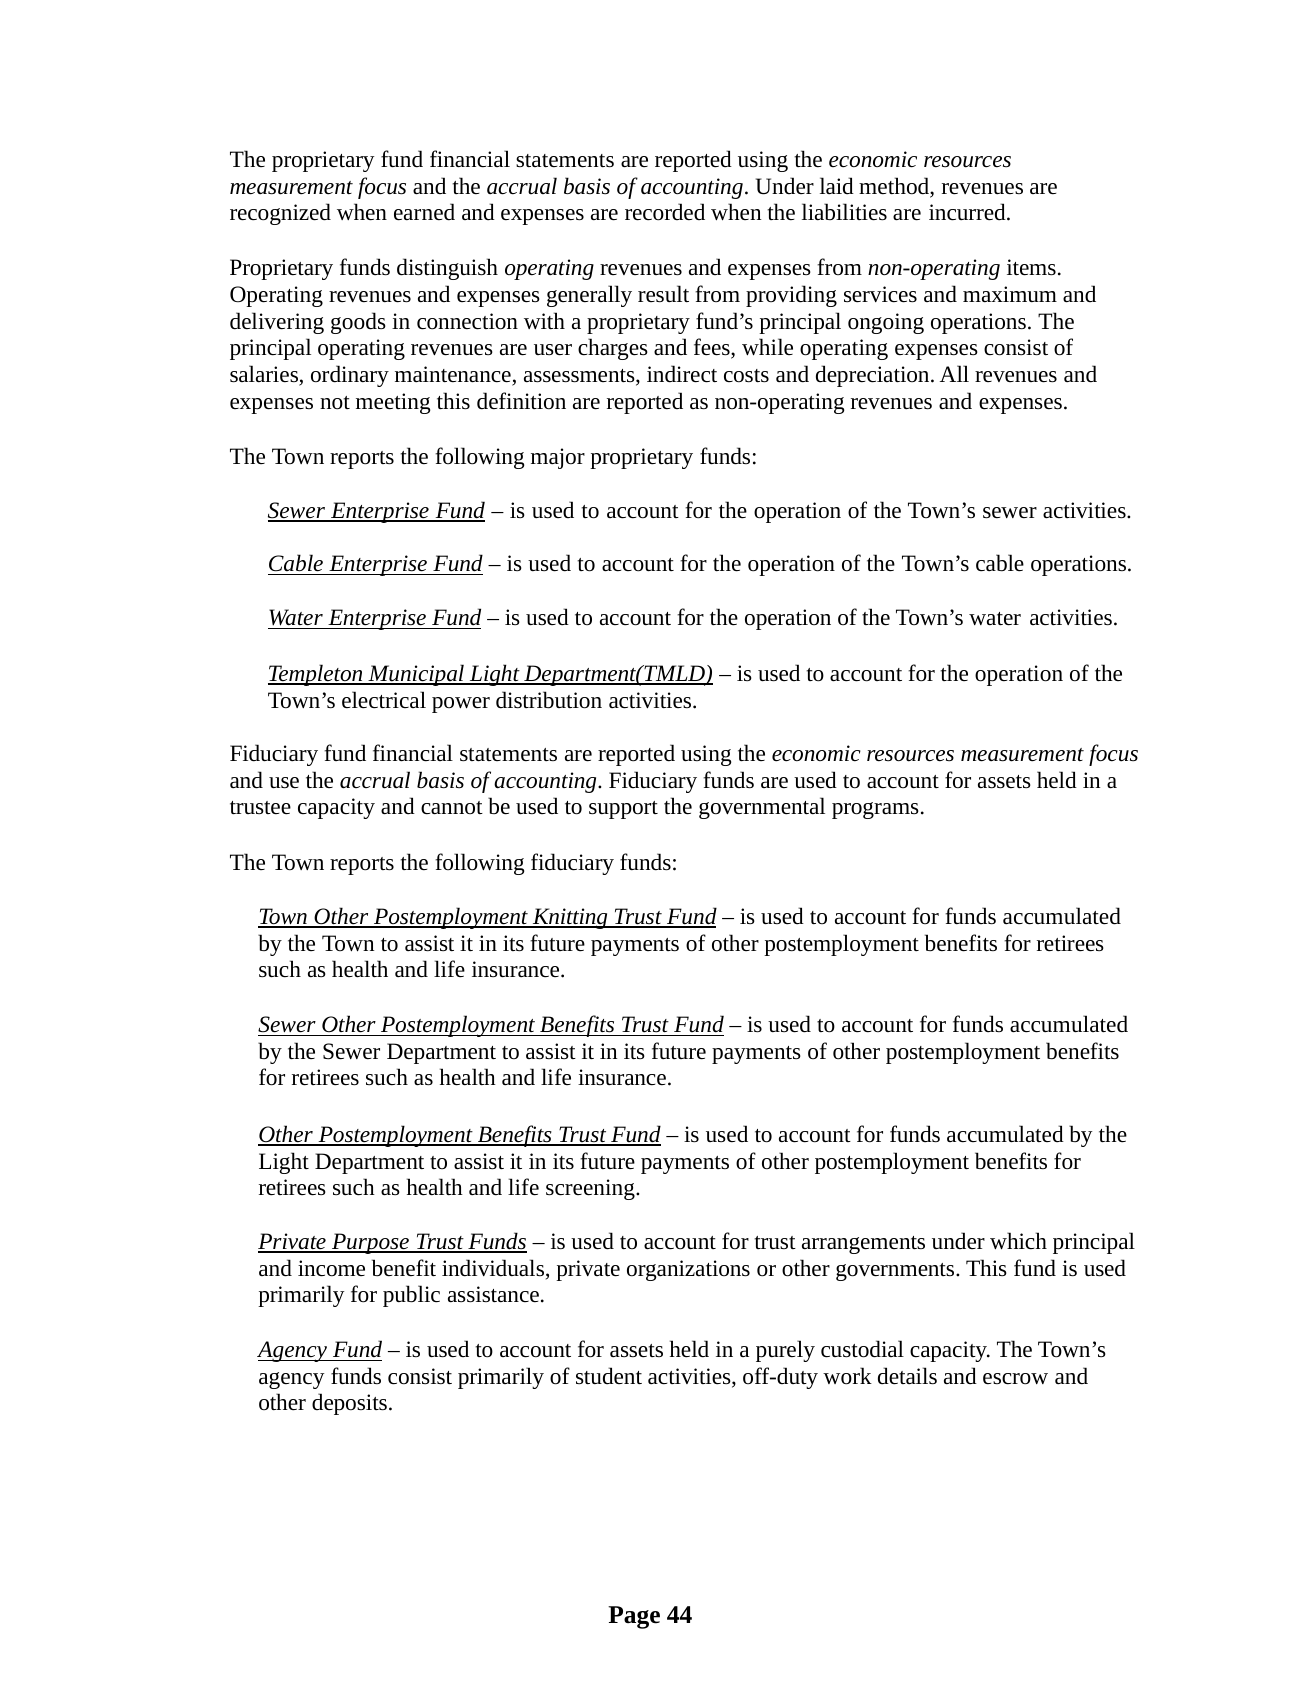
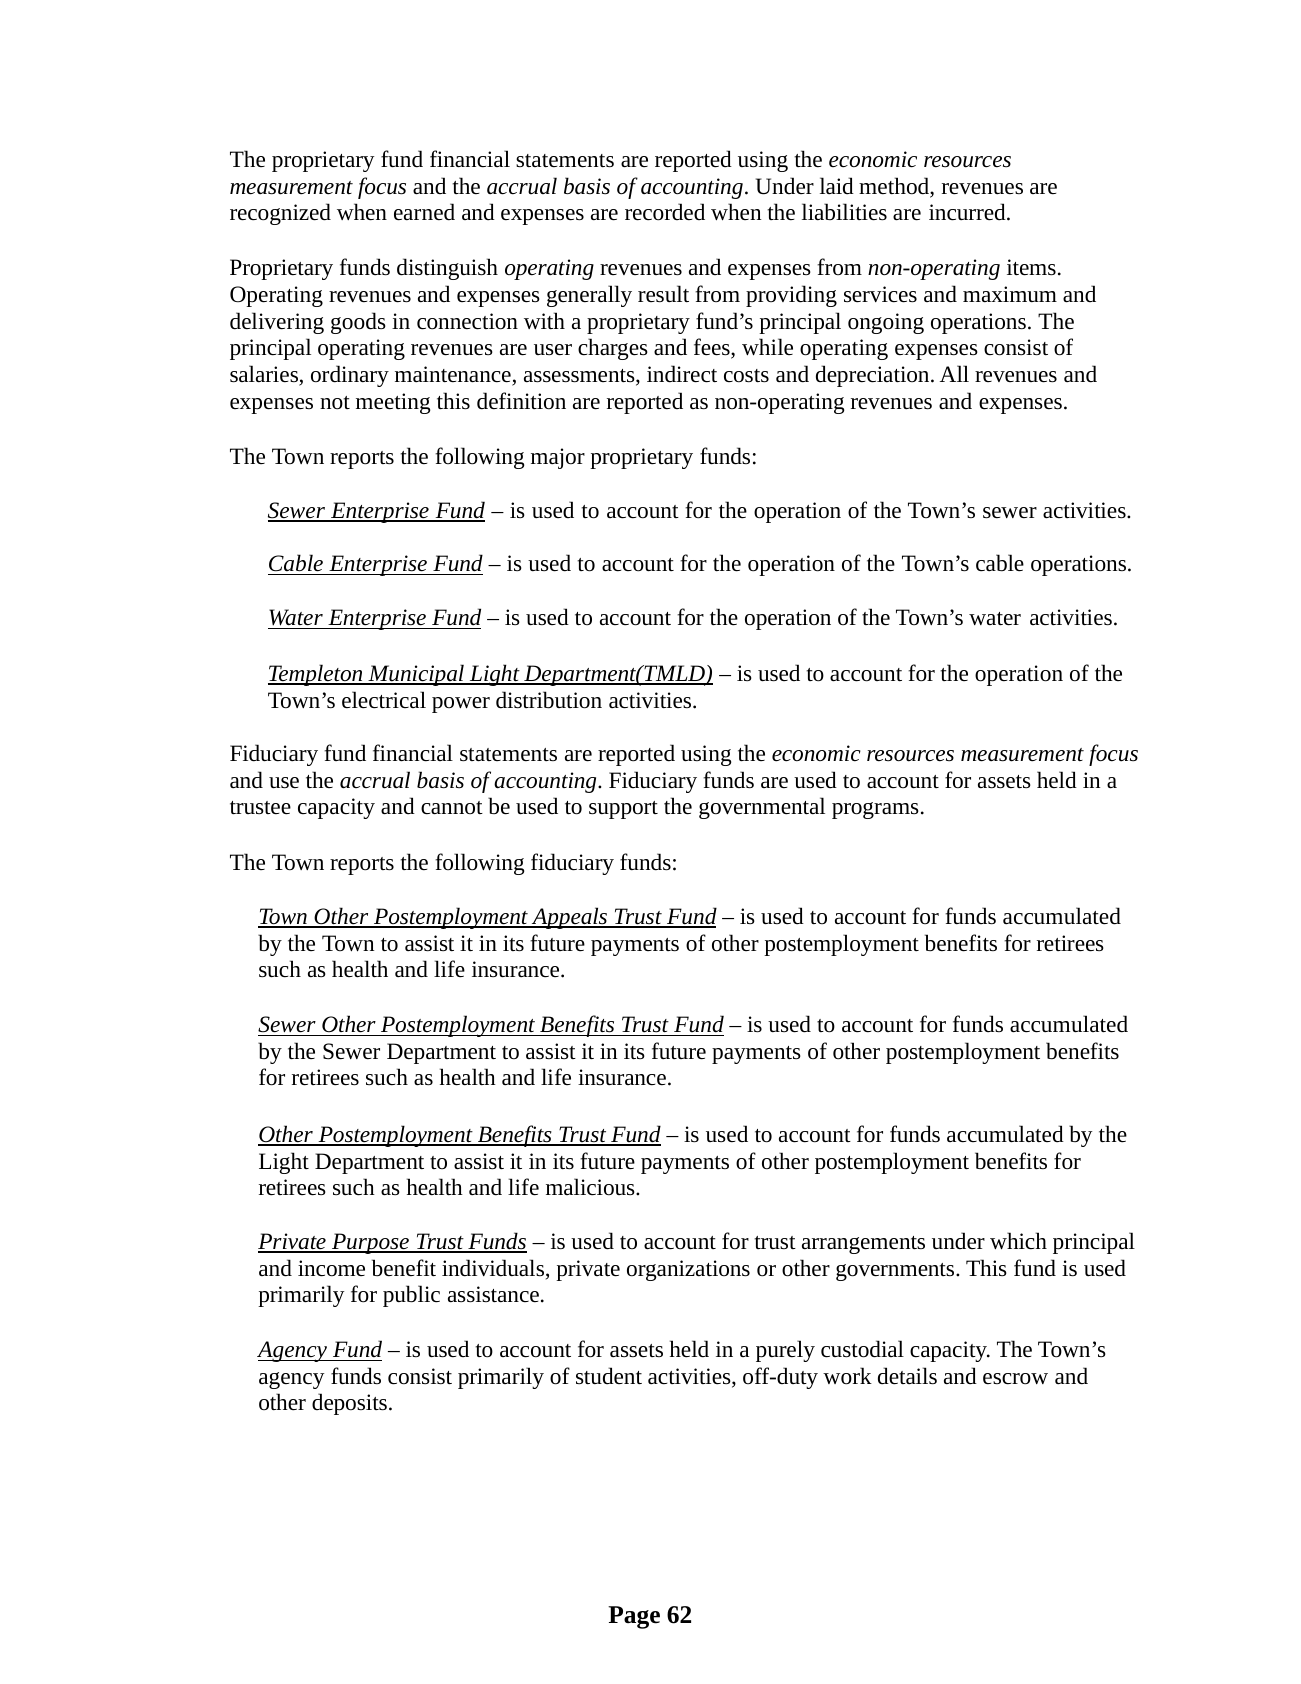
Knitting: Knitting -> Appeals
screening: screening -> malicious
44: 44 -> 62
